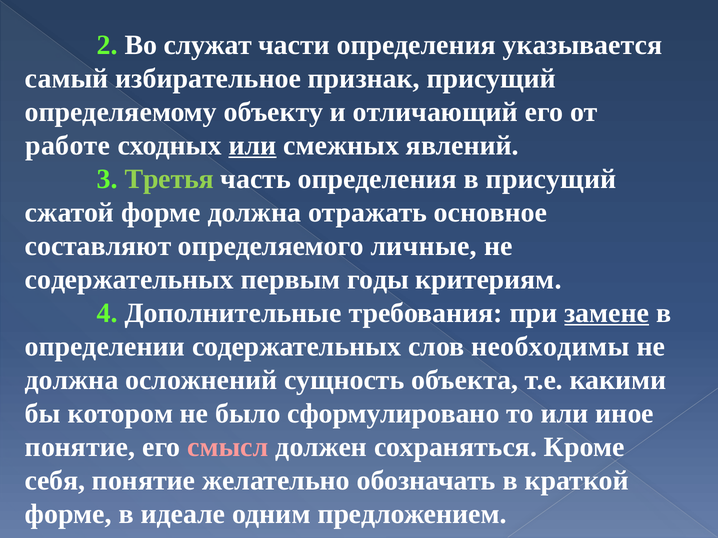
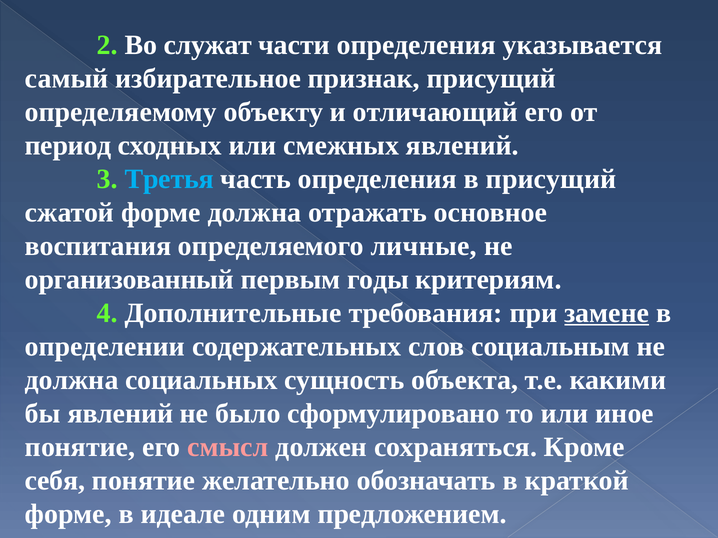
работе: работе -> период
или at (253, 145) underline: present -> none
Третья colour: light green -> light blue
составляют: составляют -> воспитания
содержательных at (129, 280): содержательных -> организованный
необходимы: необходимы -> социальным
осложнений: осложнений -> социальных
бы котором: котором -> явлений
